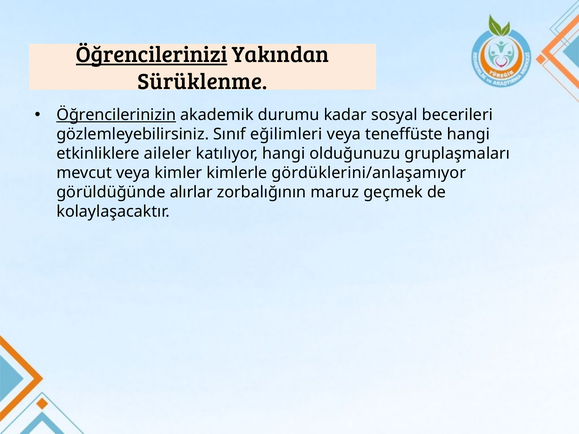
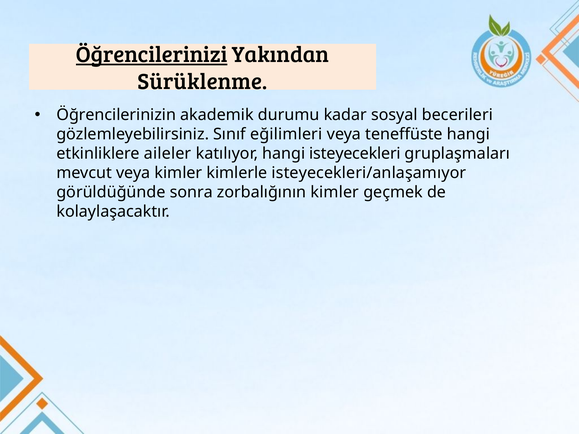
Öğrencilerinizin underline: present -> none
olduğunuzu: olduğunuzu -> isteyecekleri
gördüklerini/anlaşamıyor: gördüklerini/anlaşamıyor -> isteyecekleri/anlaşamıyor
alırlar: alırlar -> sonra
zorbalığının maruz: maruz -> kimler
